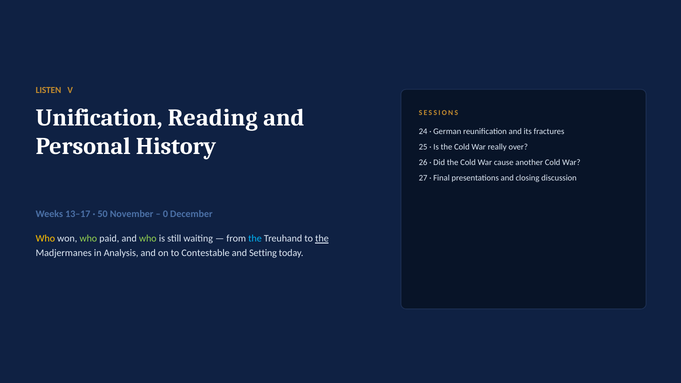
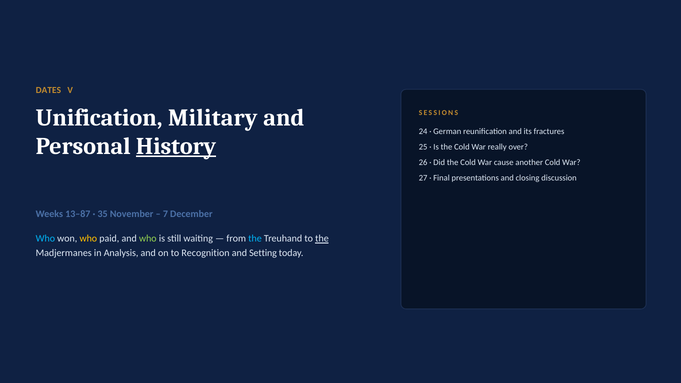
LISTEN: LISTEN -> DATES
Reading: Reading -> Military
History underline: none -> present
13–17: 13–17 -> 13–87
50: 50 -> 35
0: 0 -> 7
Who at (45, 239) colour: yellow -> light blue
who at (88, 239) colour: light green -> yellow
Contestable: Contestable -> Recognition
